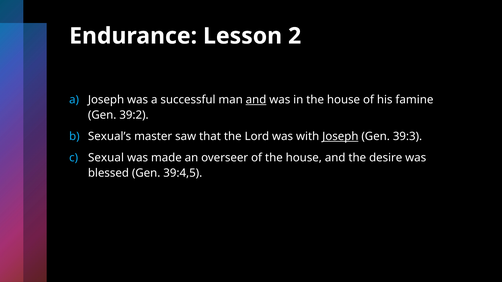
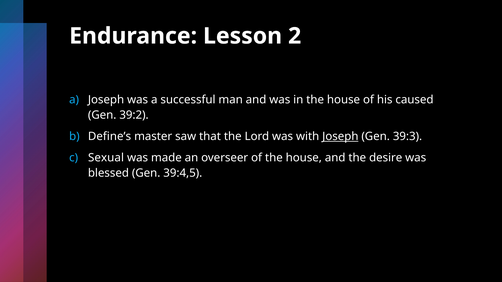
and at (256, 100) underline: present -> none
famine: famine -> caused
Sexual’s: Sexual’s -> Define’s
